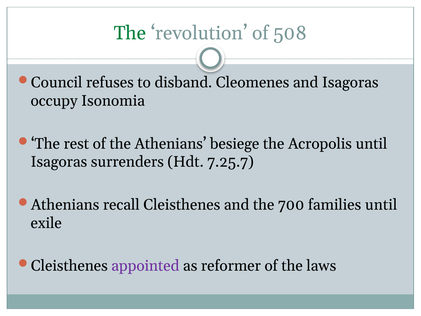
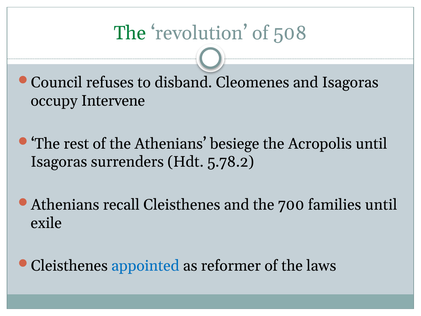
Isonomia: Isonomia -> Intervene
7.25.7: 7.25.7 -> 5.78.2
appointed colour: purple -> blue
